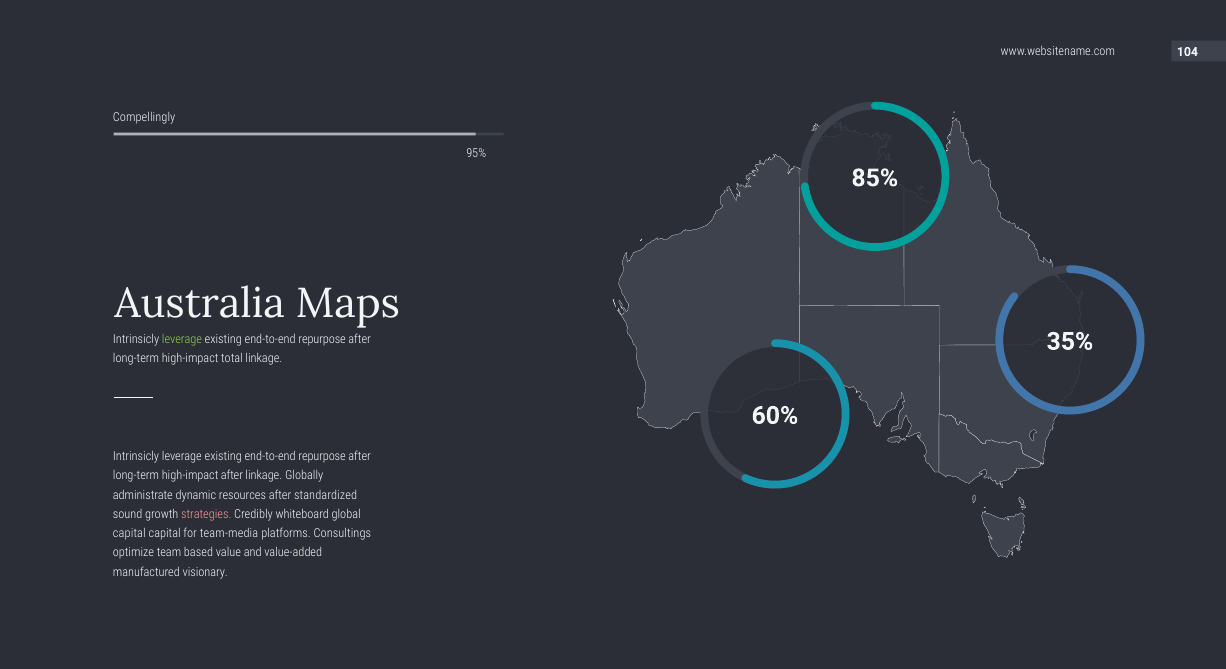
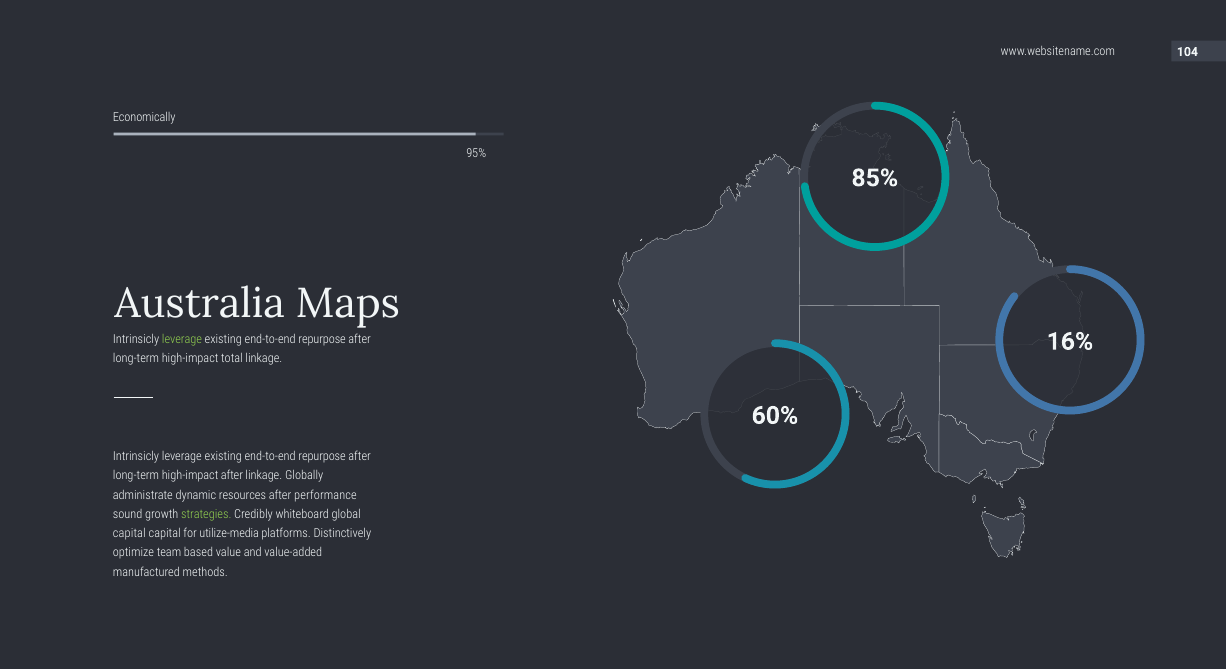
Compellingly: Compellingly -> Economically
35%: 35% -> 16%
standardized: standardized -> performance
strategies colour: pink -> light green
team-media: team-media -> utilize-media
Consultings: Consultings -> Distinctively
visionary: visionary -> methods
